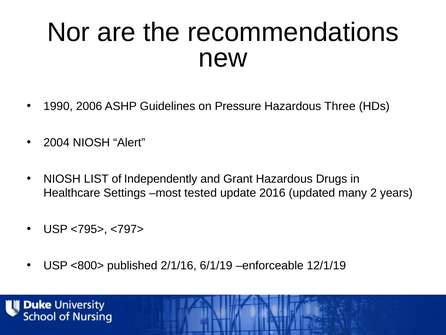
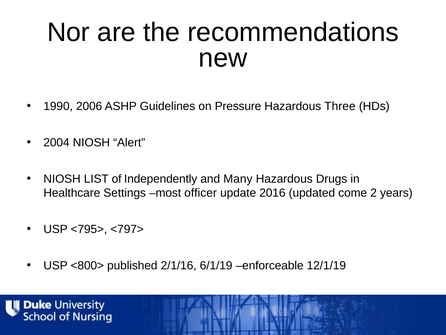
Grant: Grant -> Many
tested: tested -> officer
many: many -> come
